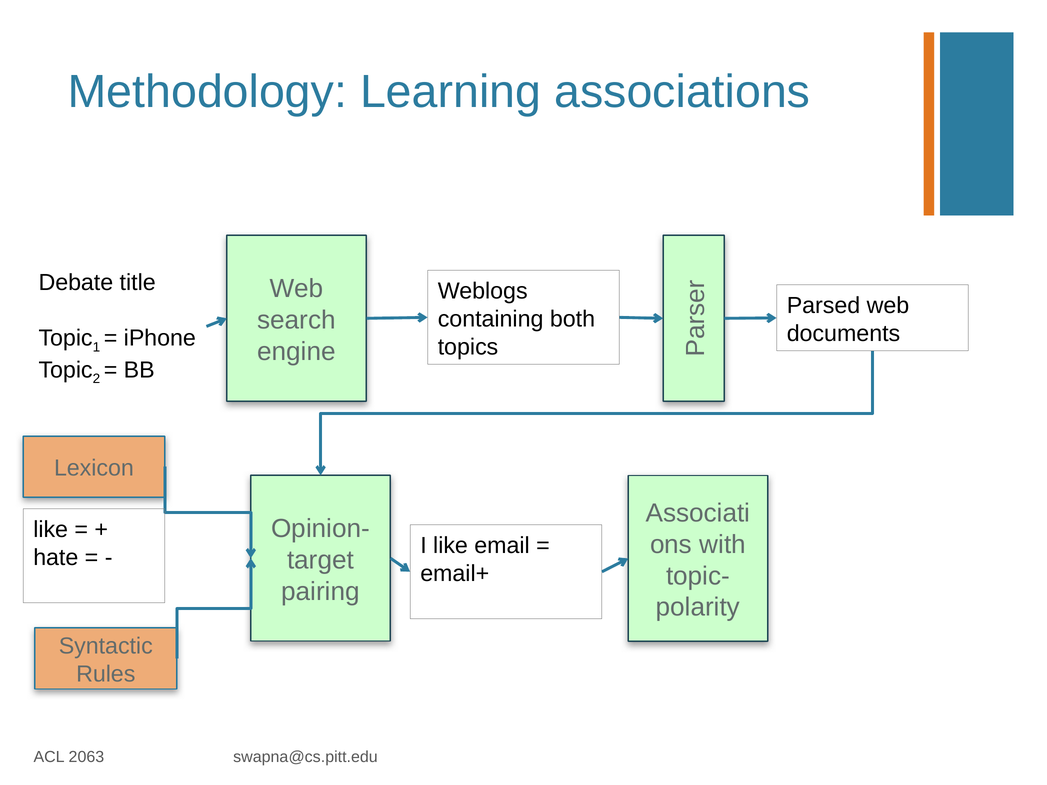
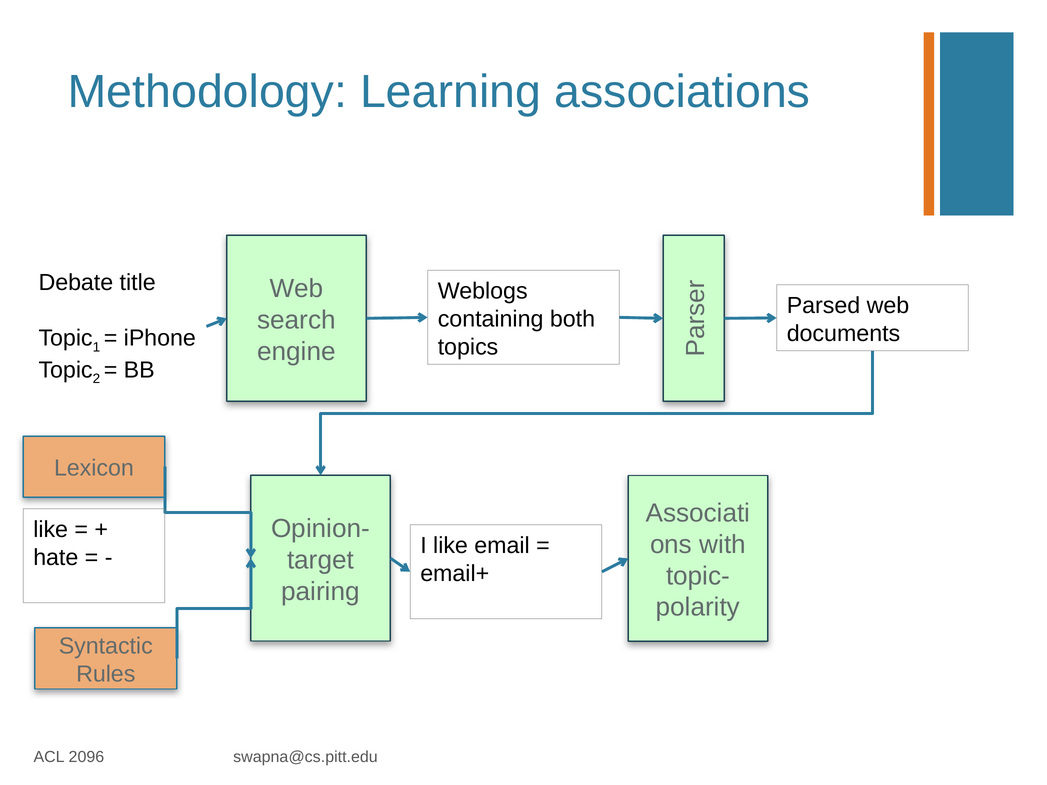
2063: 2063 -> 2096
